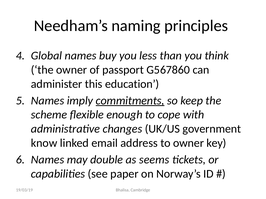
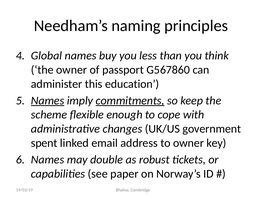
Names at (48, 101) underline: none -> present
know: know -> spent
seems: seems -> robust
